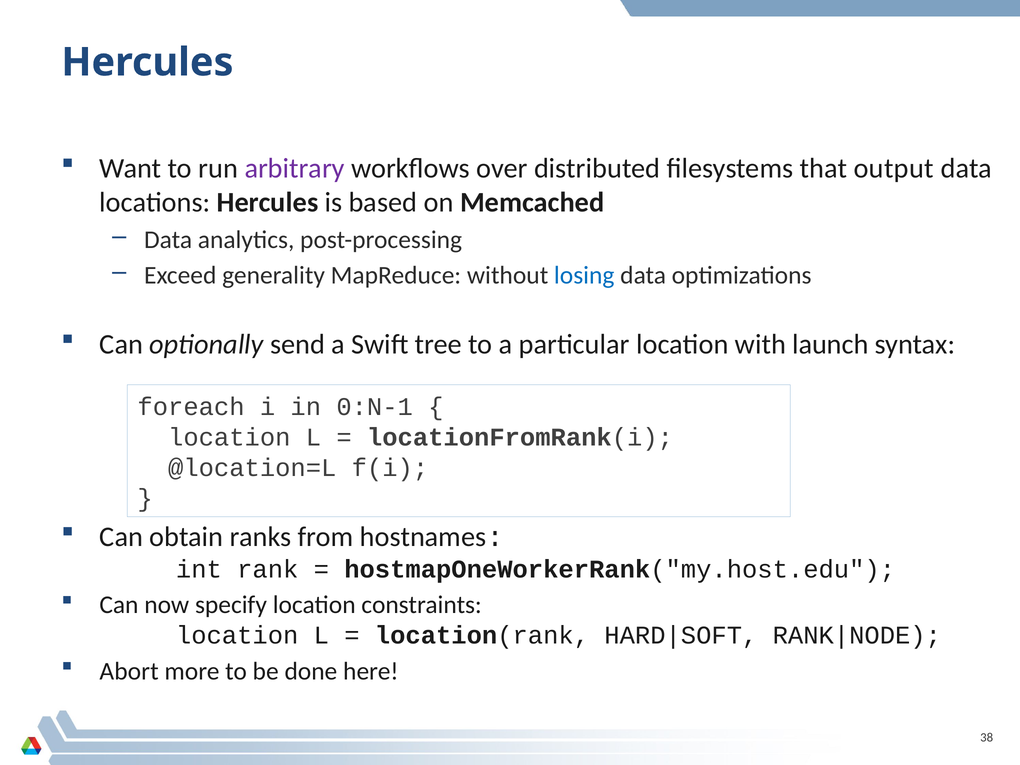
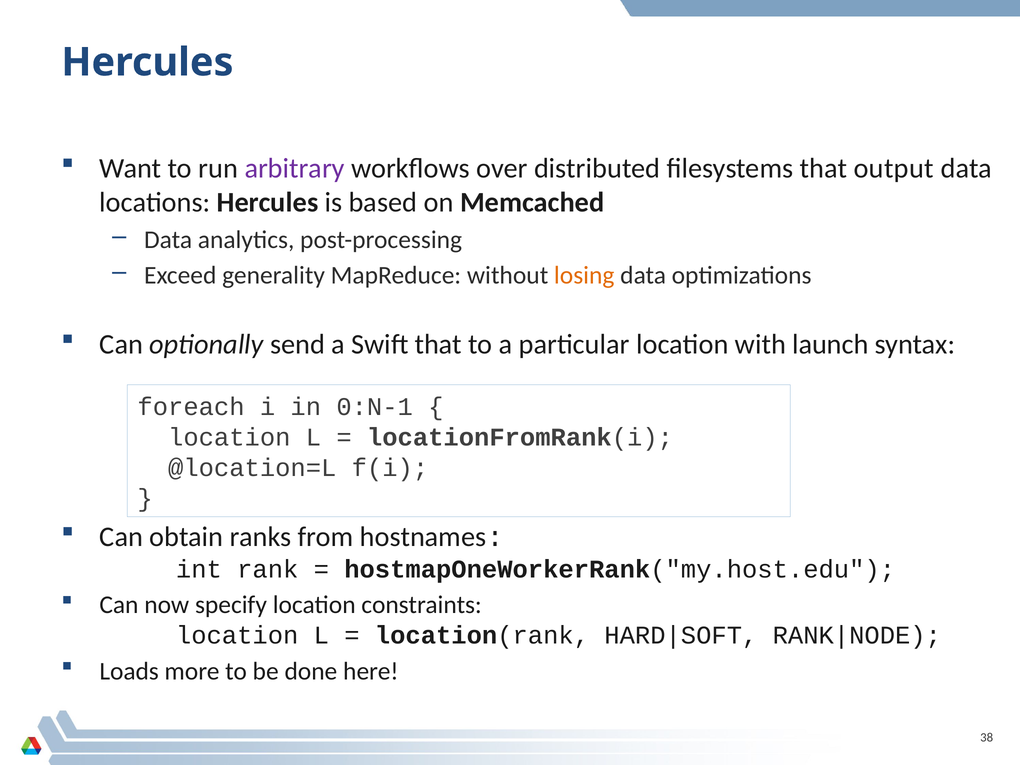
losing colour: blue -> orange
Swift tree: tree -> that
Abort: Abort -> Loads
